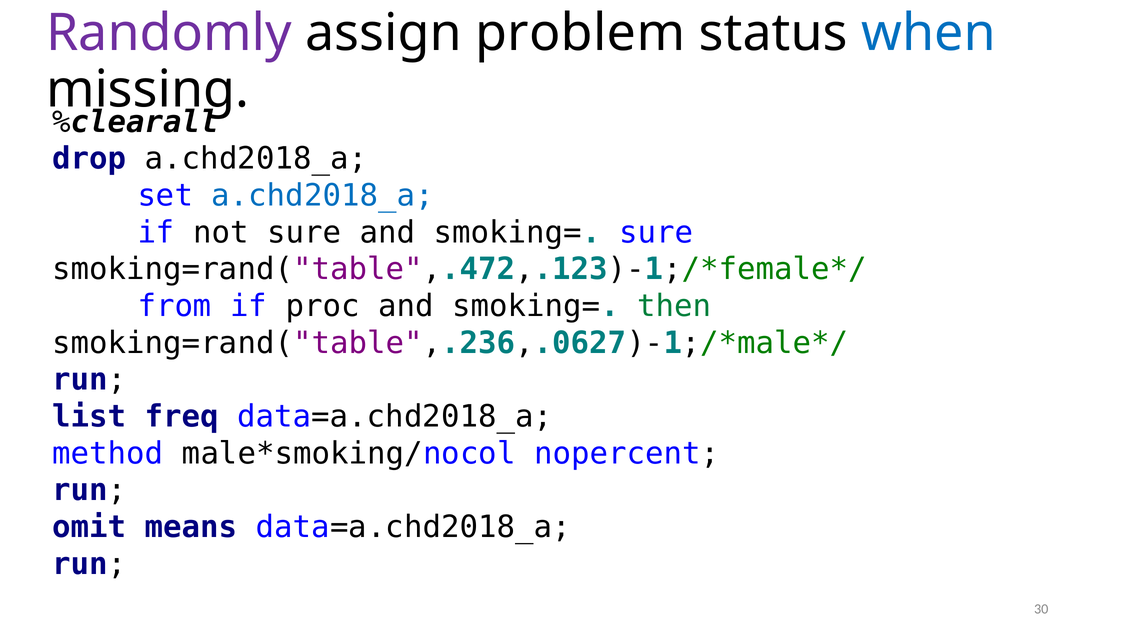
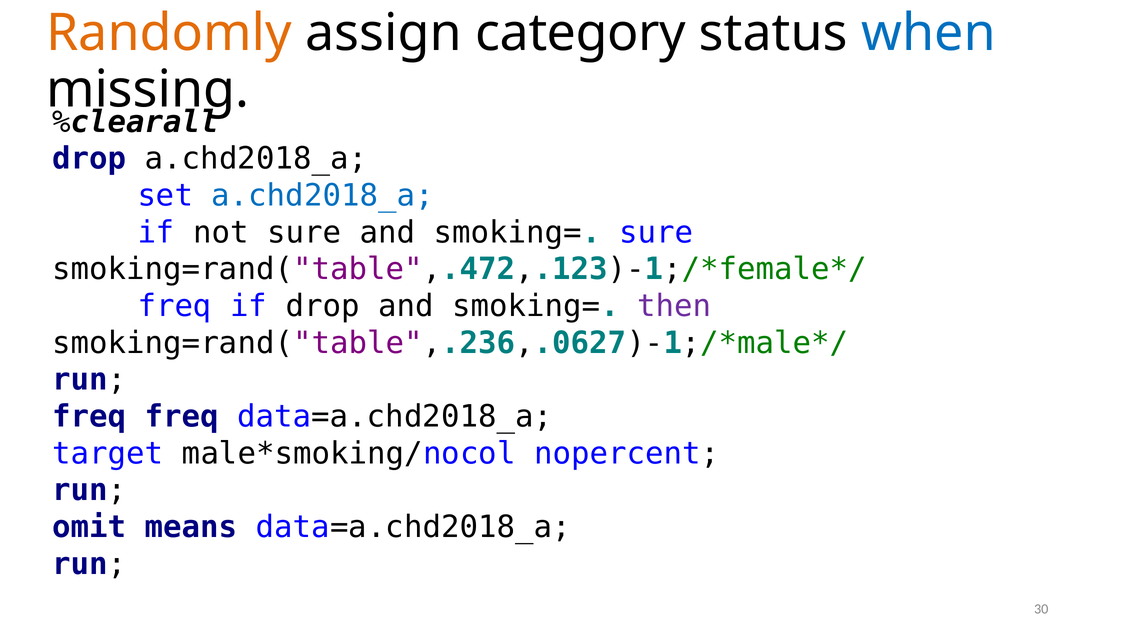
Randomly colour: purple -> orange
problem: problem -> category
from at (175, 306): from -> freq
if proc: proc -> drop
then colour: green -> purple
list at (89, 417): list -> freq
method: method -> target
